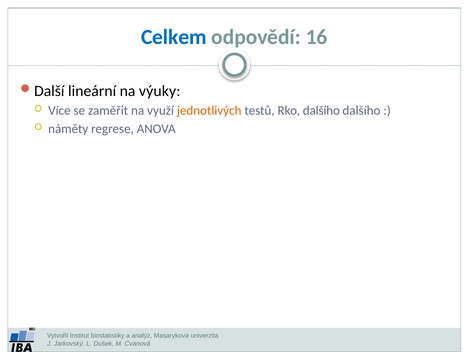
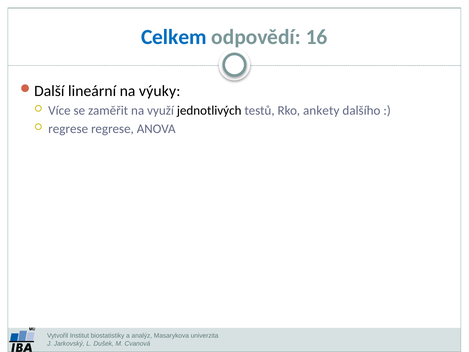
jednotlivých colour: orange -> black
Rko dalšího: dalšího -> ankety
náměty at (68, 129): náměty -> regrese
